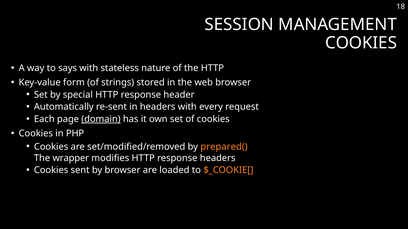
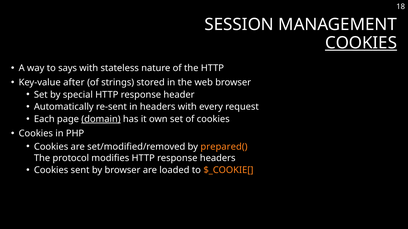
COOKIES at (361, 43) underline: none -> present
form: form -> after
wrapper: wrapper -> protocol
